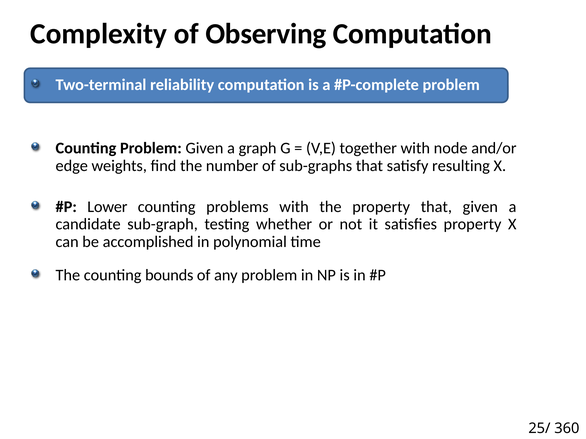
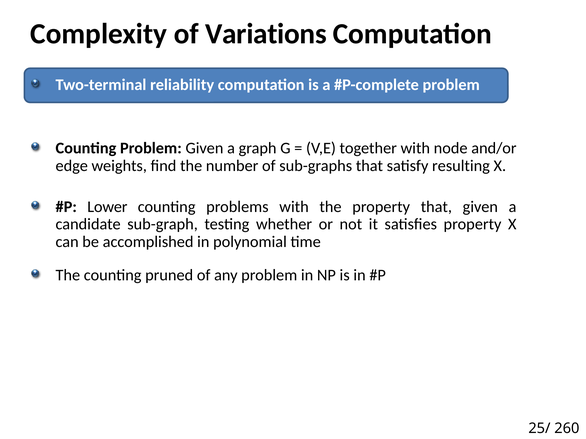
Observing: Observing -> Variations
bounds: bounds -> pruned
360: 360 -> 260
